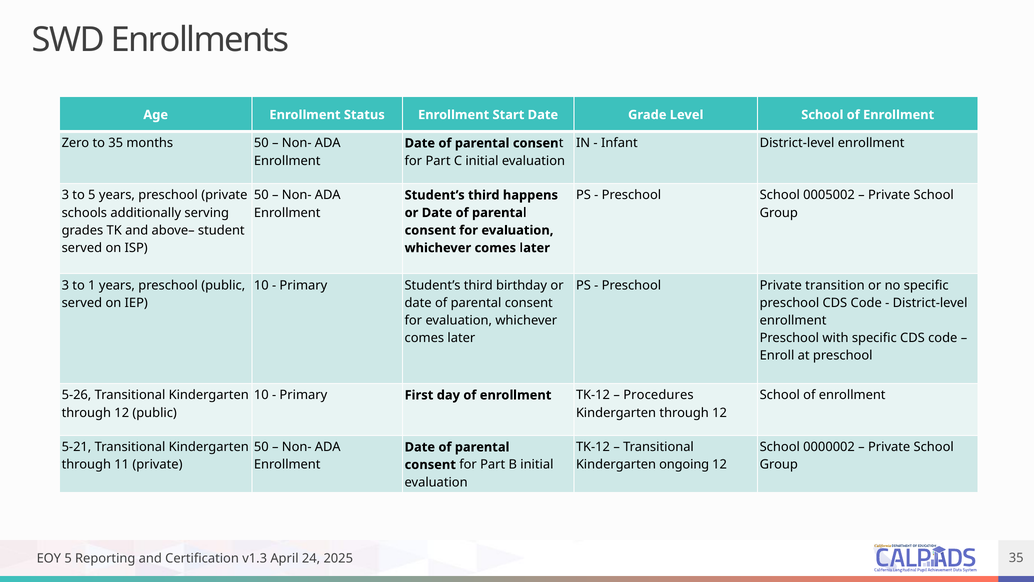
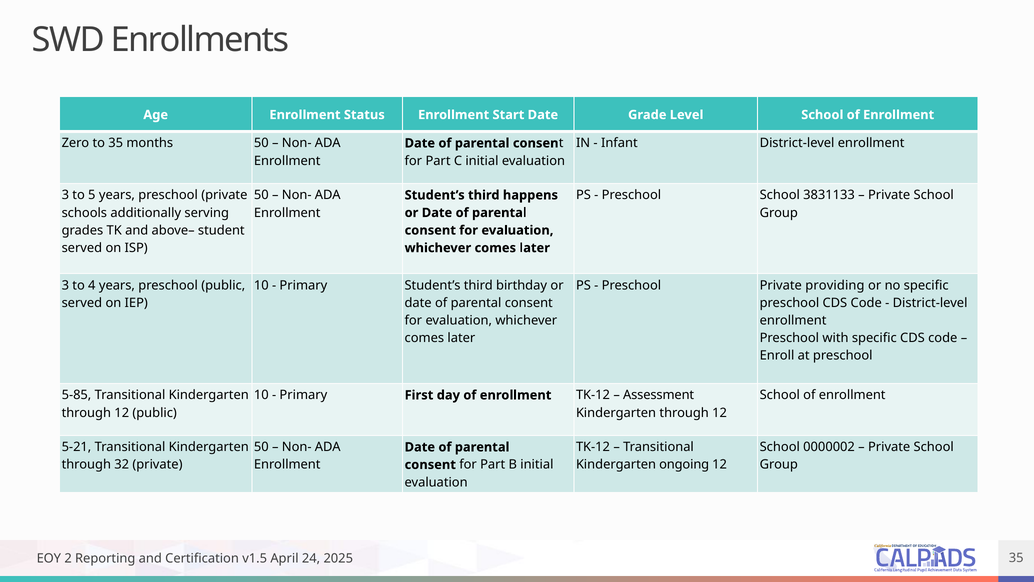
0005002: 0005002 -> 3831133
1: 1 -> 4
transition: transition -> providing
5-26: 5-26 -> 5-85
Procedures: Procedures -> Assessment
11: 11 -> 32
EOY 5: 5 -> 2
v1.3: v1.3 -> v1.5
